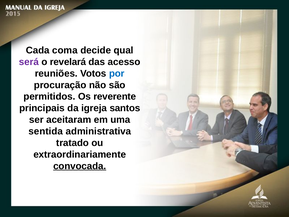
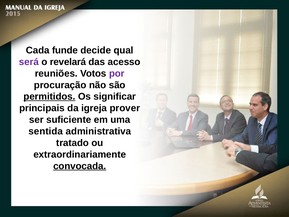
coma: coma -> funde
por colour: blue -> purple
permitidos underline: none -> present
reverente: reverente -> significar
santos: santos -> prover
aceitaram: aceitaram -> suficiente
